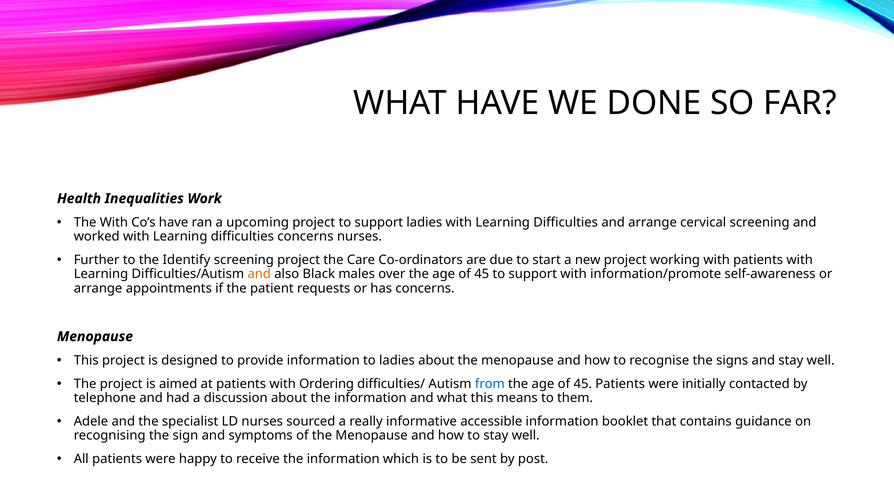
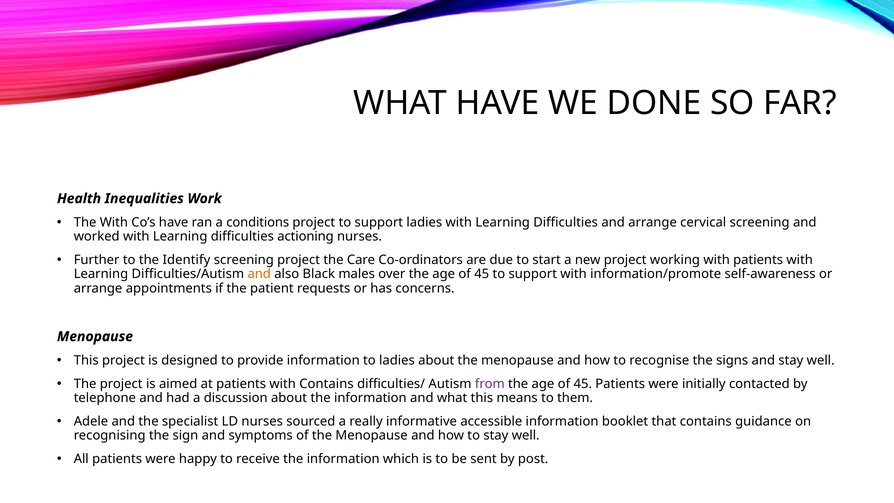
upcoming: upcoming -> conditions
difficulties concerns: concerns -> actioning
with Ordering: Ordering -> Contains
from colour: blue -> purple
